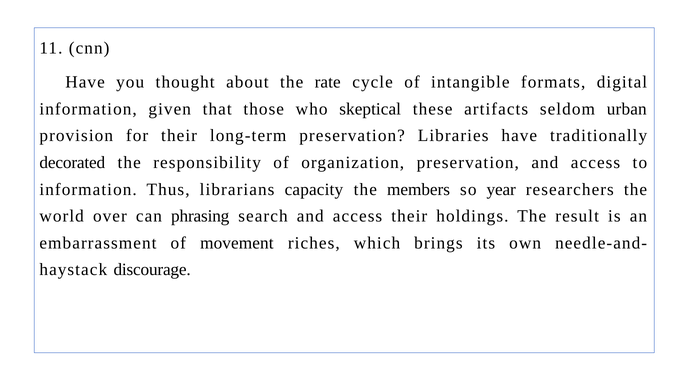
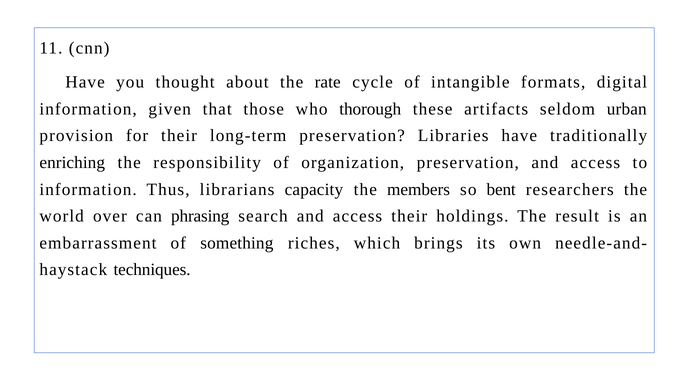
skeptical: skeptical -> thorough
decorated: decorated -> enriching
year: year -> bent
movement: movement -> something
discourage: discourage -> techniques
